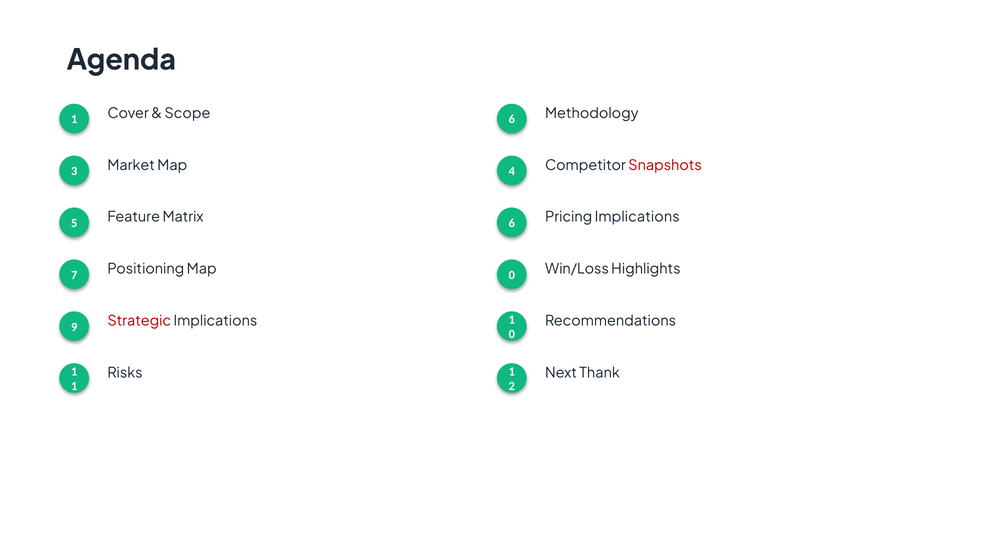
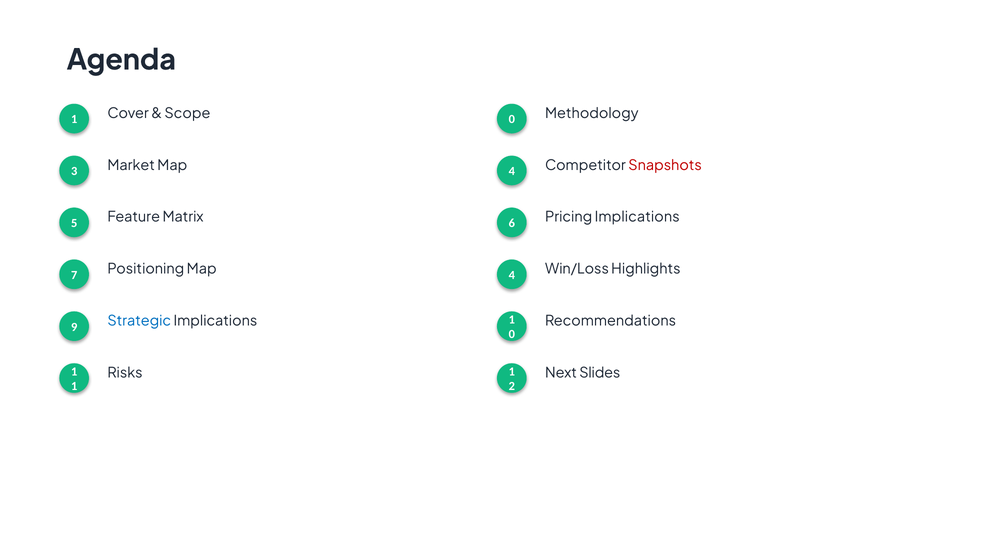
Scope 6: 6 -> 0
Positioning Map 0: 0 -> 4
Strategic colour: red -> blue
Thank: Thank -> Slides
